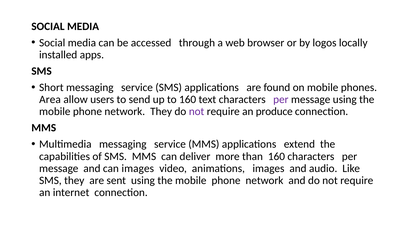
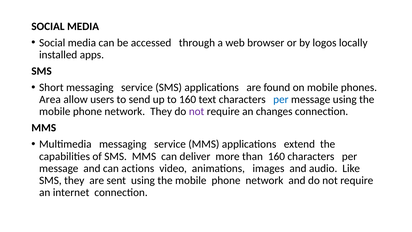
per at (281, 99) colour: purple -> blue
produce: produce -> changes
can images: images -> actions
